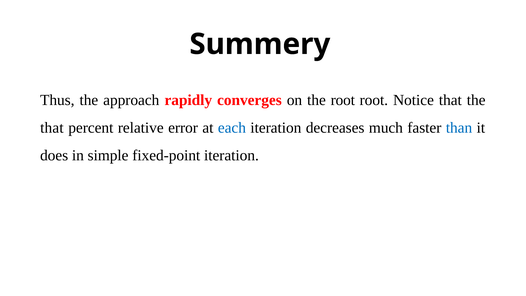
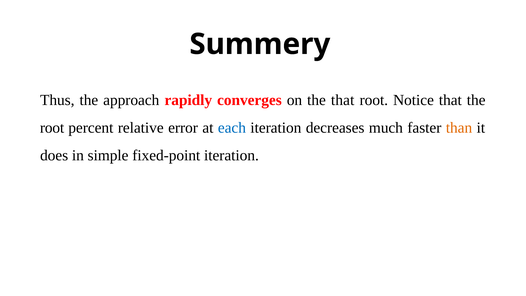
the root: root -> that
that at (52, 128): that -> root
than colour: blue -> orange
